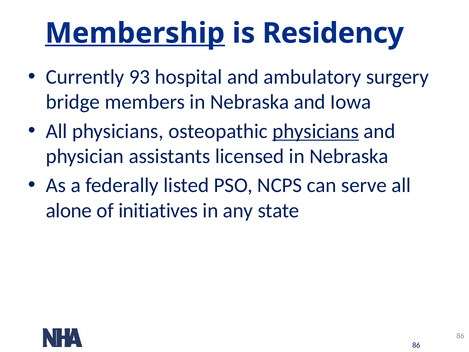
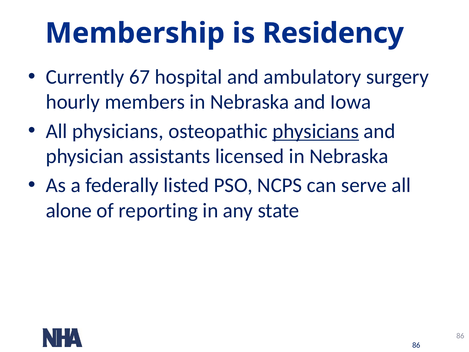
Membership underline: present -> none
93: 93 -> 67
bridge: bridge -> hourly
initiatives: initiatives -> reporting
